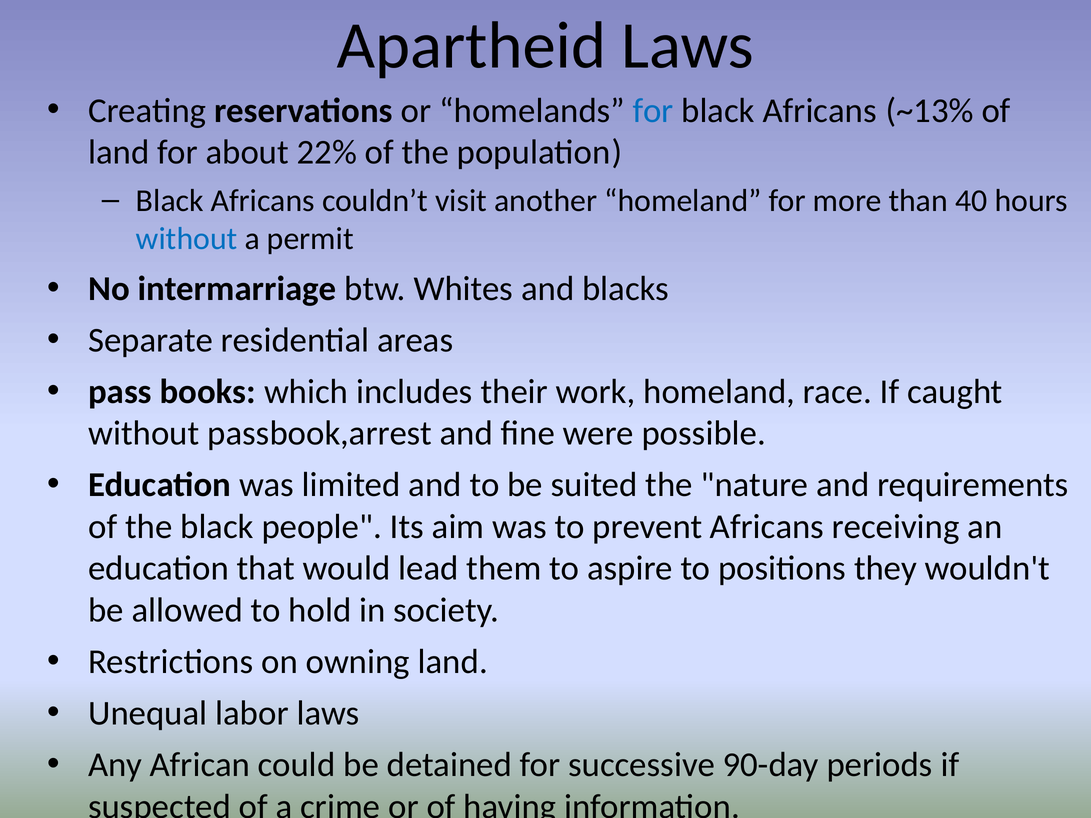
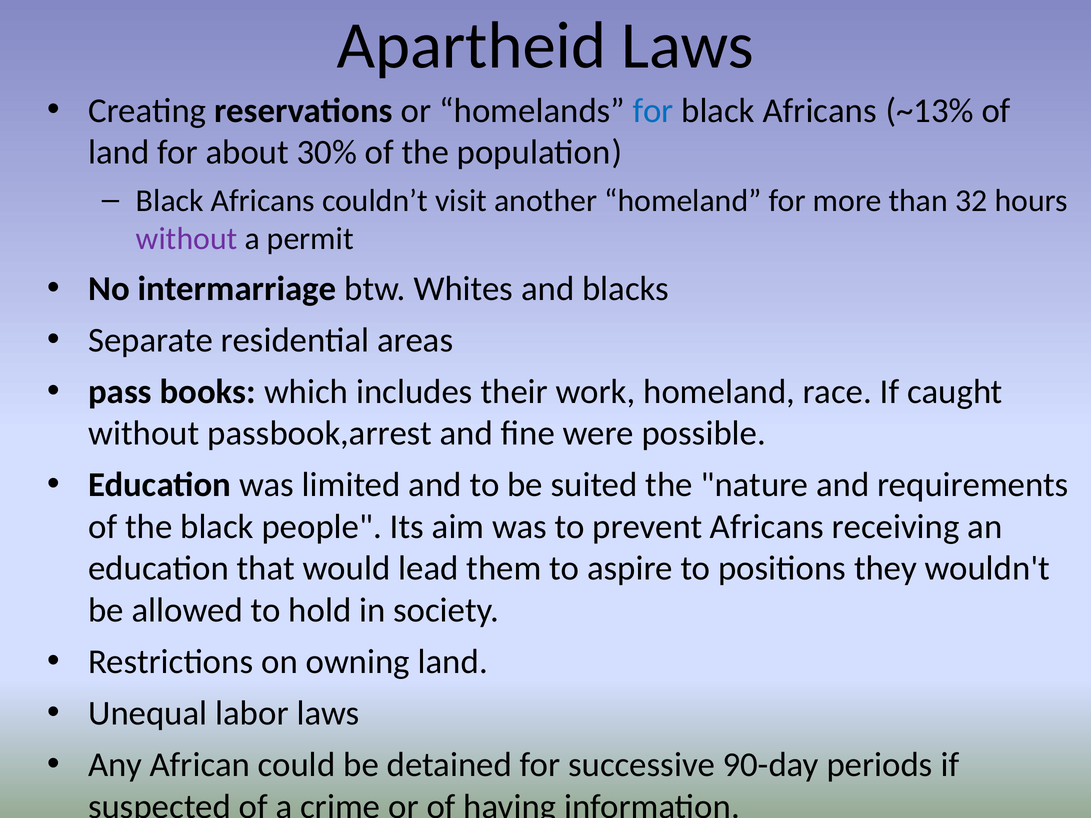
22%: 22% -> 30%
40: 40 -> 32
without at (187, 239) colour: blue -> purple
